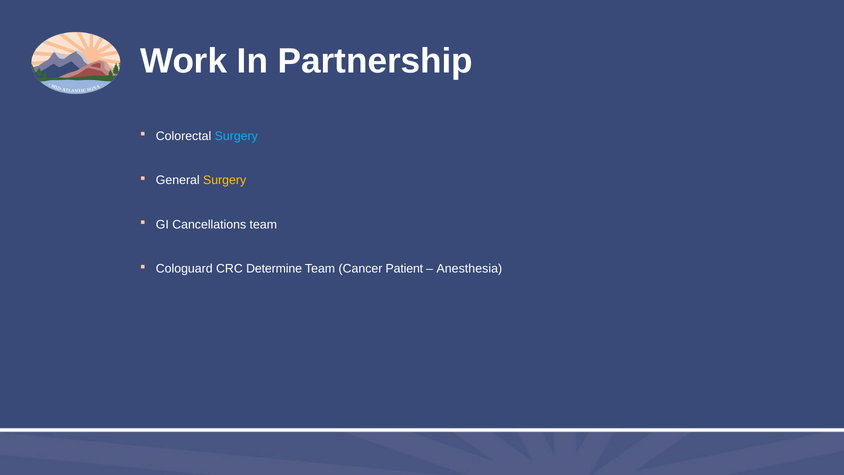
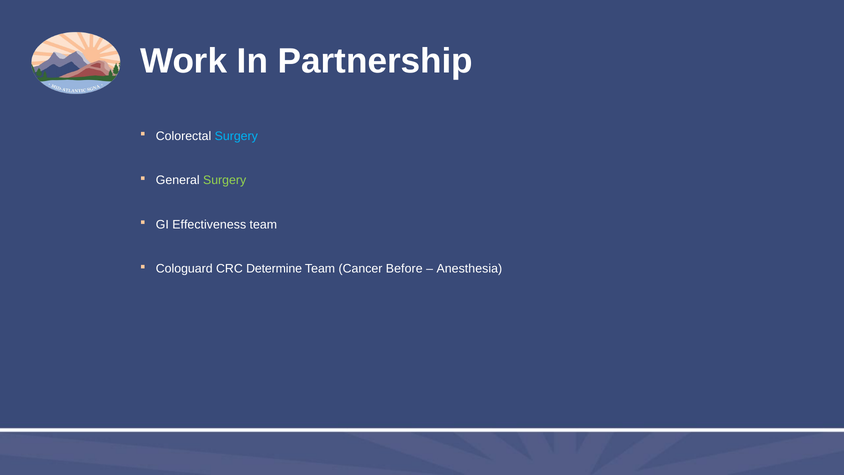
Surgery at (225, 180) colour: yellow -> light green
Cancellations: Cancellations -> Effectiveness
Patient: Patient -> Before
